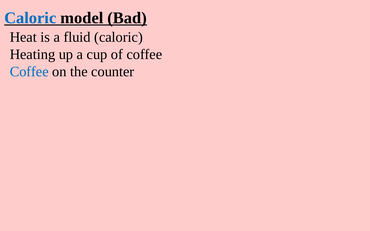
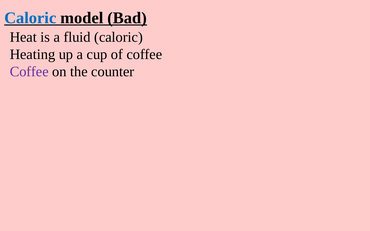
Coffee at (29, 72) colour: blue -> purple
